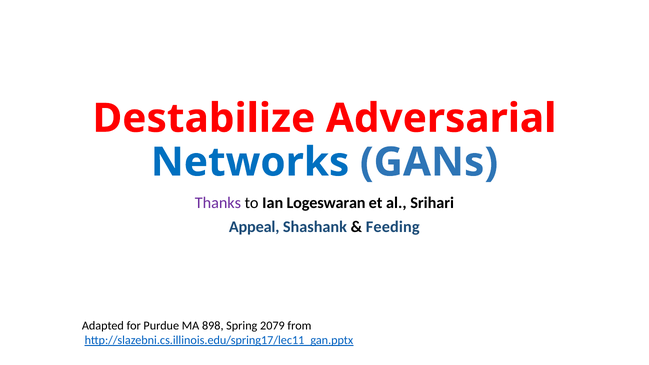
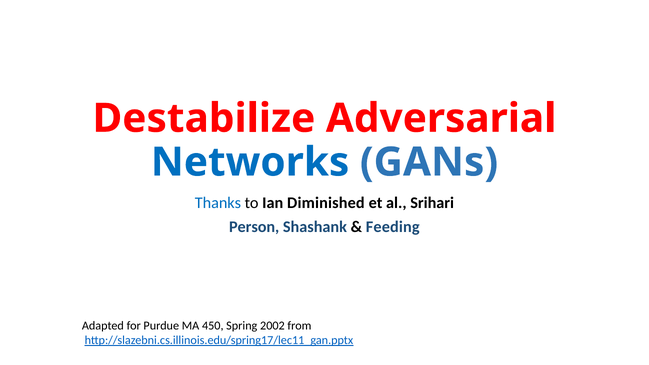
Thanks colour: purple -> blue
Logeswaran: Logeswaran -> Diminished
Appeal: Appeal -> Person
898: 898 -> 450
2079: 2079 -> 2002
